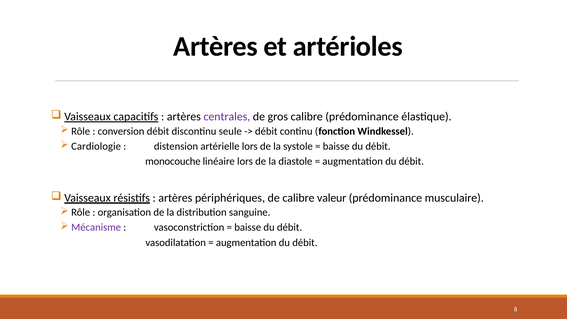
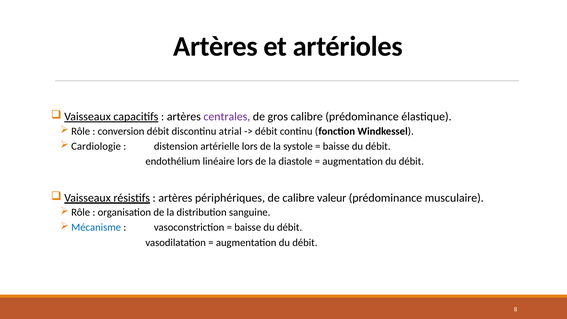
seule: seule -> atrial
monocouche: monocouche -> endothélium
Mécanisme colour: purple -> blue
